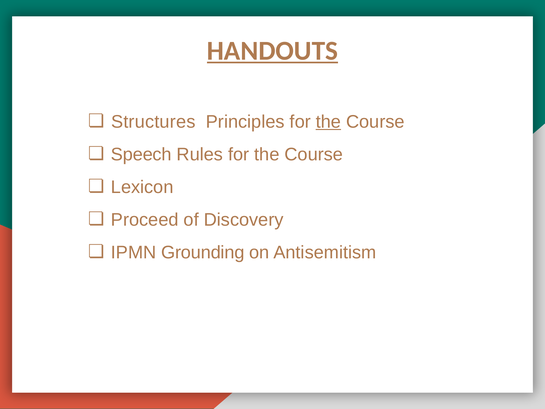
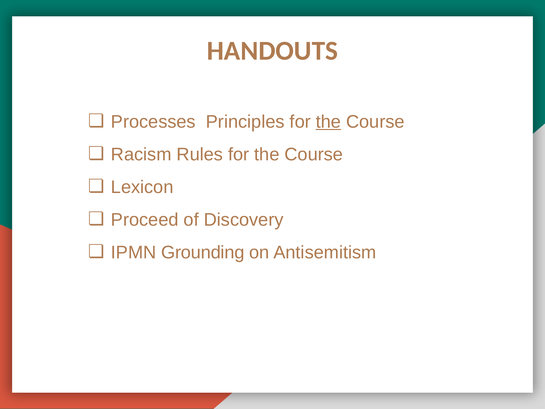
HANDOUTS underline: present -> none
Structures: Structures -> Processes
Speech: Speech -> Racism
